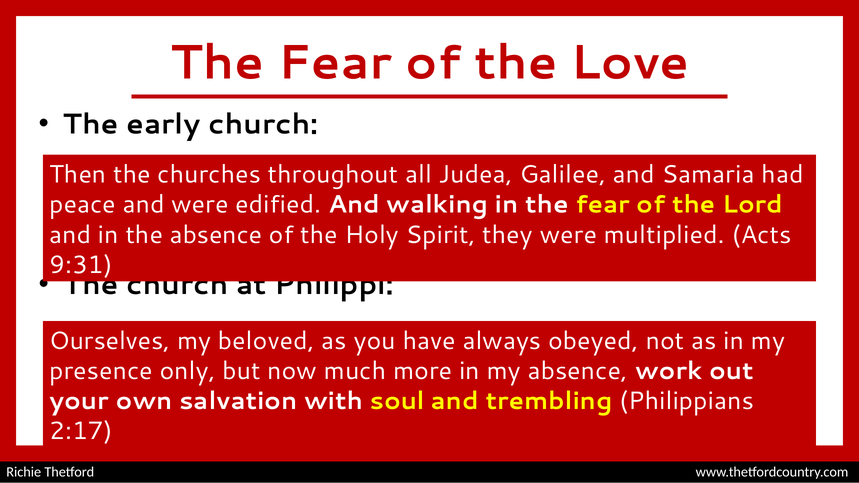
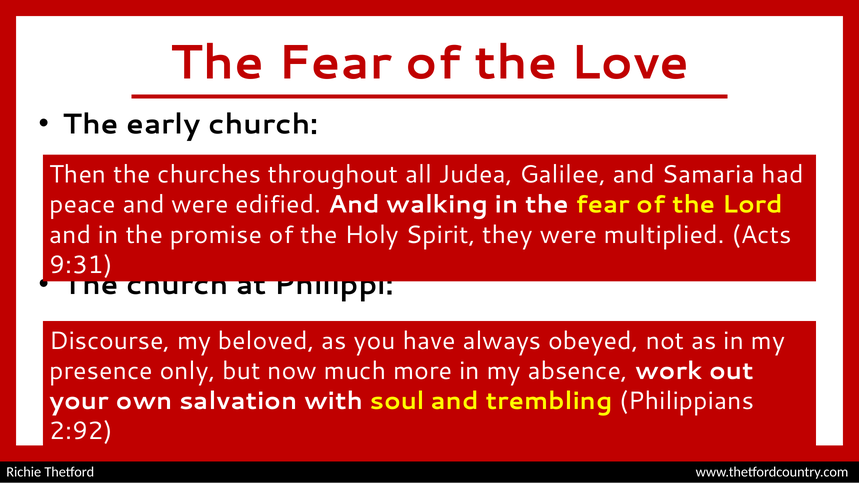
the absence: absence -> promise
Ourselves: Ourselves -> Discourse
2:17: 2:17 -> 2:92
